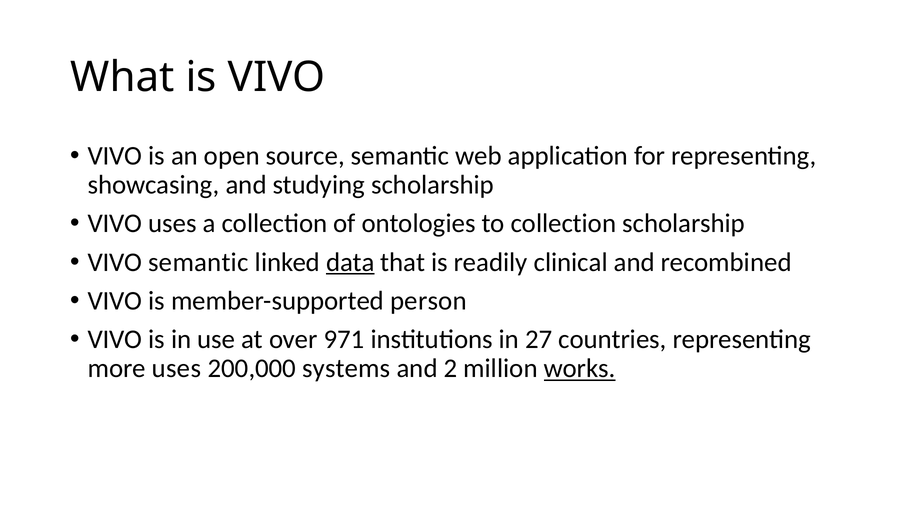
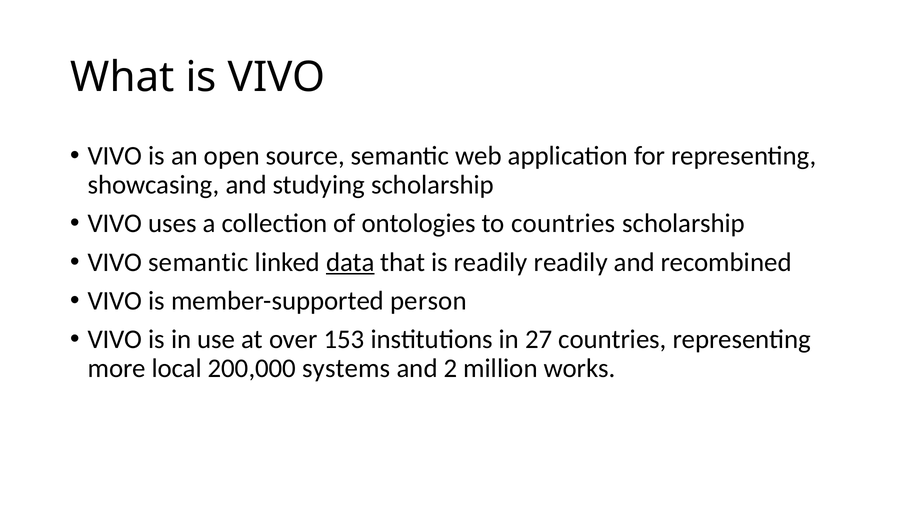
to collection: collection -> countries
readily clinical: clinical -> readily
971: 971 -> 153
more uses: uses -> local
works underline: present -> none
